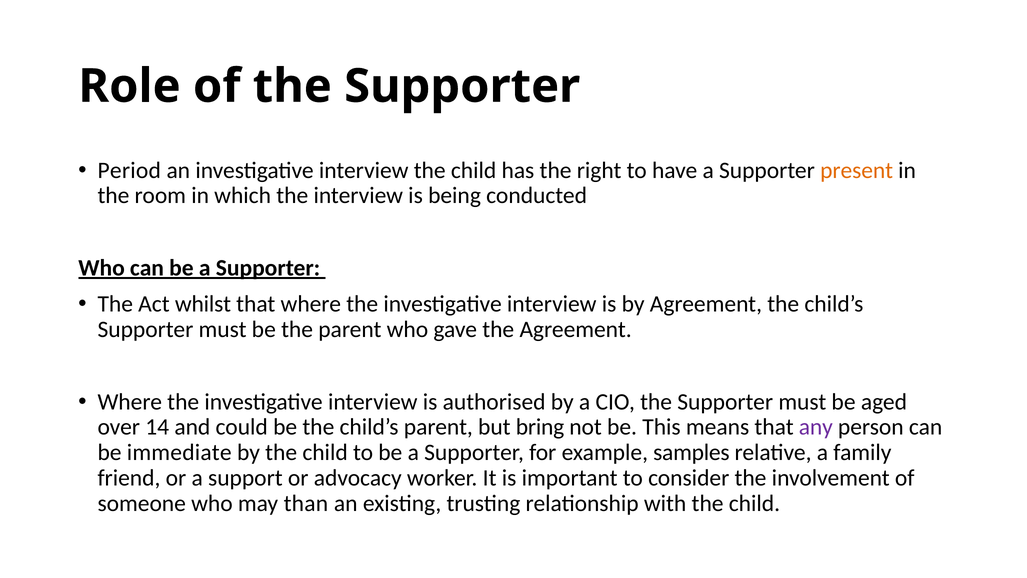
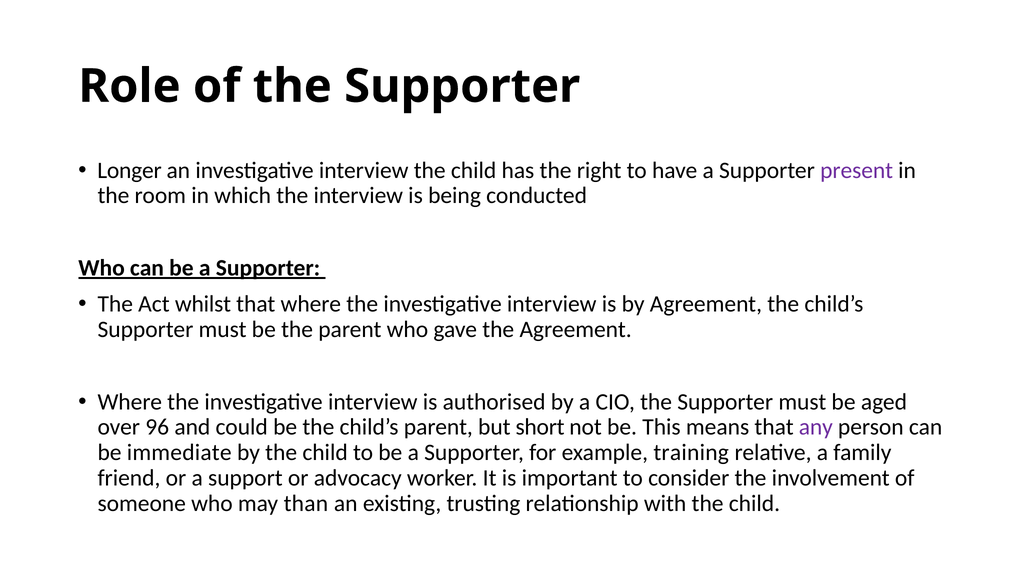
Period: Period -> Longer
present colour: orange -> purple
14: 14 -> 96
bring: bring -> short
samples: samples -> training
